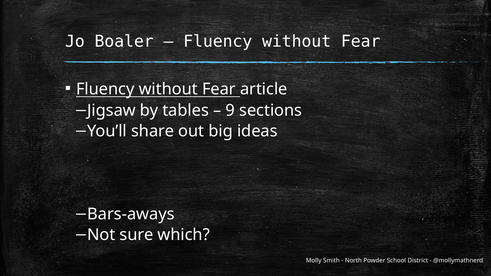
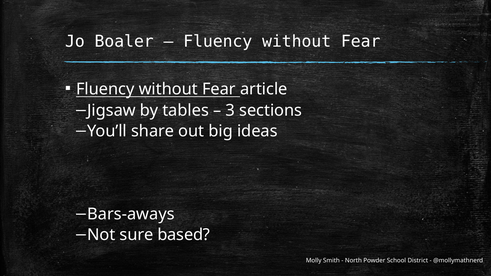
9: 9 -> 3
which: which -> based
